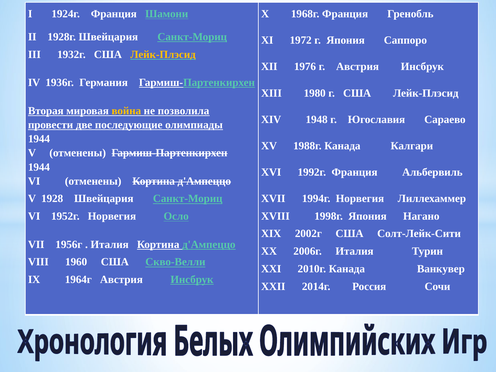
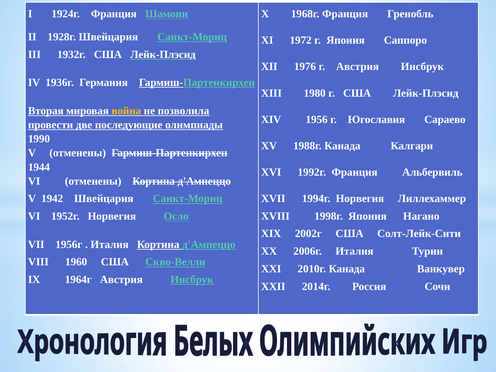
Лейк-Плэсид at (163, 54) colour: yellow -> white
1948: 1948 -> 1956
1944 at (39, 139): 1944 -> 1990
1928: 1928 -> 1942
